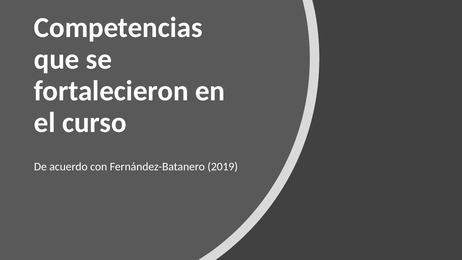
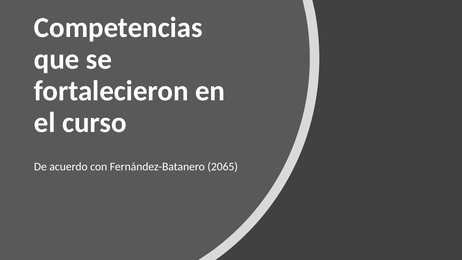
2019: 2019 -> 2065
